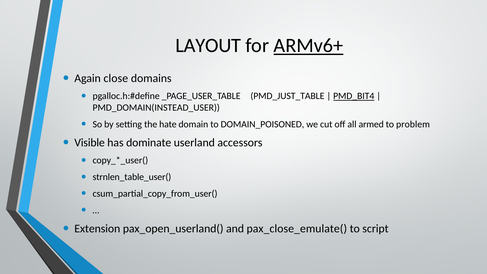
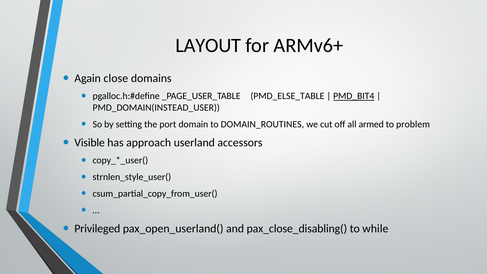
ARMv6+ underline: present -> none
PMD_JUST_TABLE: PMD_JUST_TABLE -> PMD_ELSE_TABLE
hate: hate -> port
DOMAIN_POISONED: DOMAIN_POISONED -> DOMAIN_ROUTINES
dominate: dominate -> approach
strnlen_table_user(: strnlen_table_user( -> strnlen_style_user(
Extension: Extension -> Privileged
pax_close_emulate(: pax_close_emulate( -> pax_close_disabling(
script: script -> while
